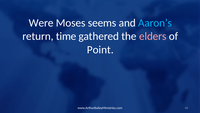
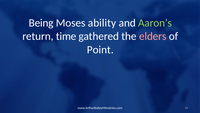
Were: Were -> Being
seems: seems -> ability
Aaron’s colour: light blue -> light green
